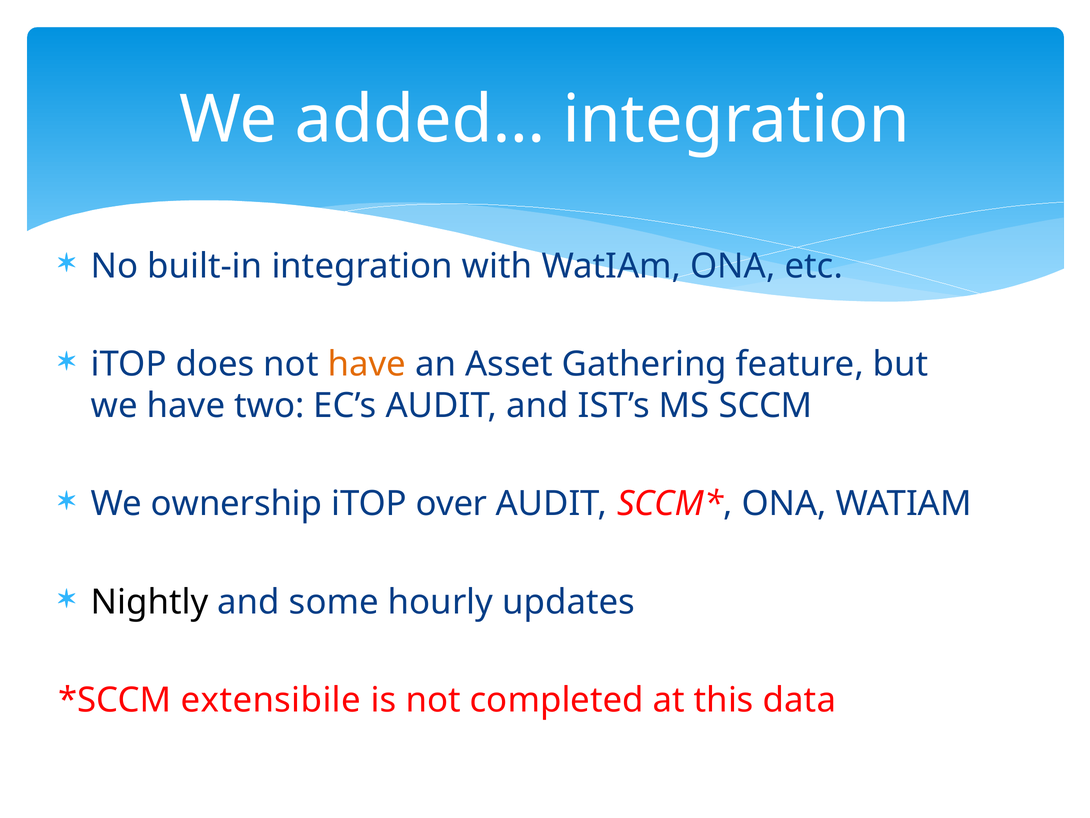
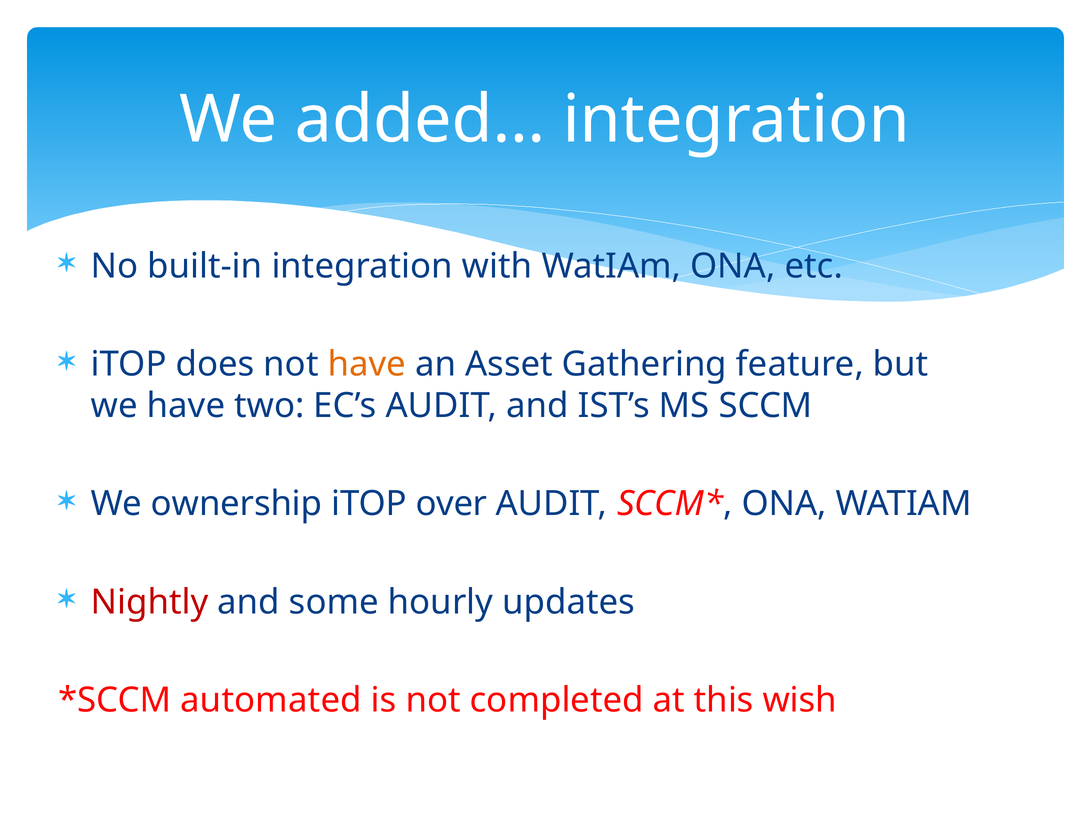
Nightly colour: black -> red
extensibile: extensibile -> automated
data: data -> wish
